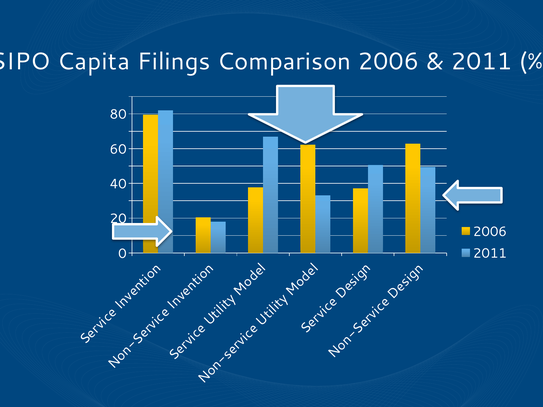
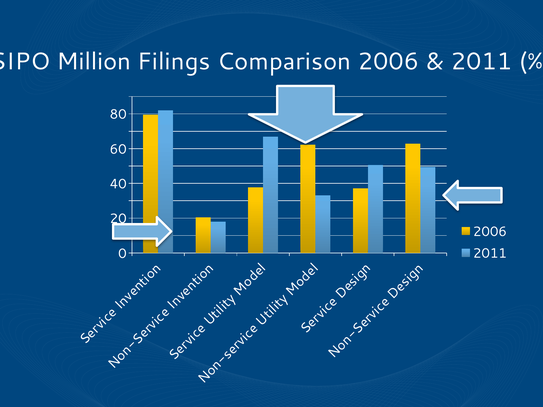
Capita: Capita -> Million
